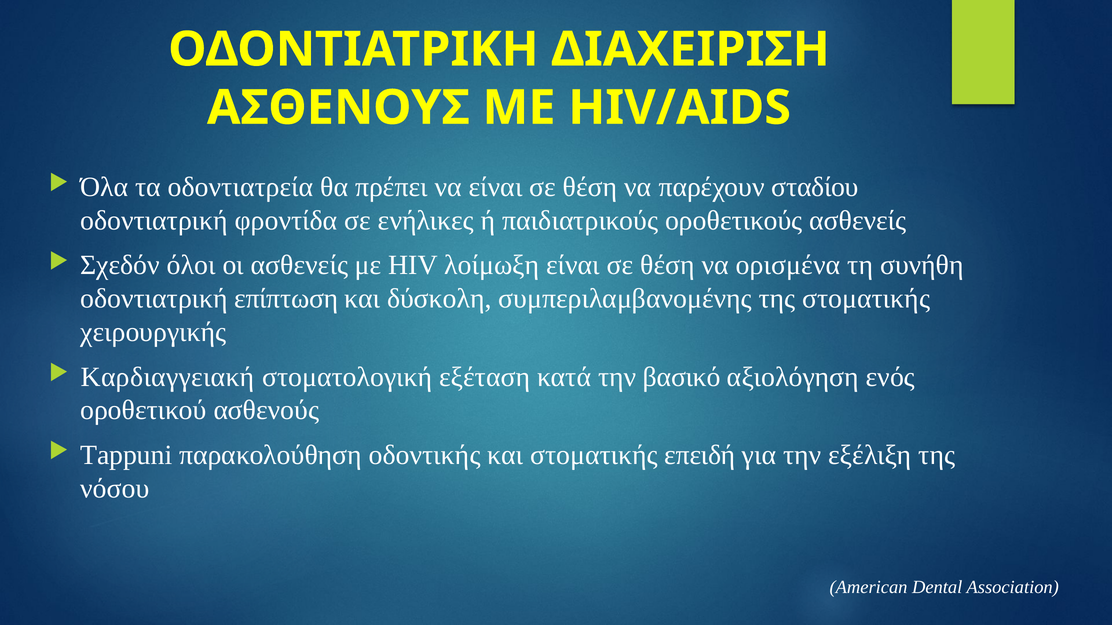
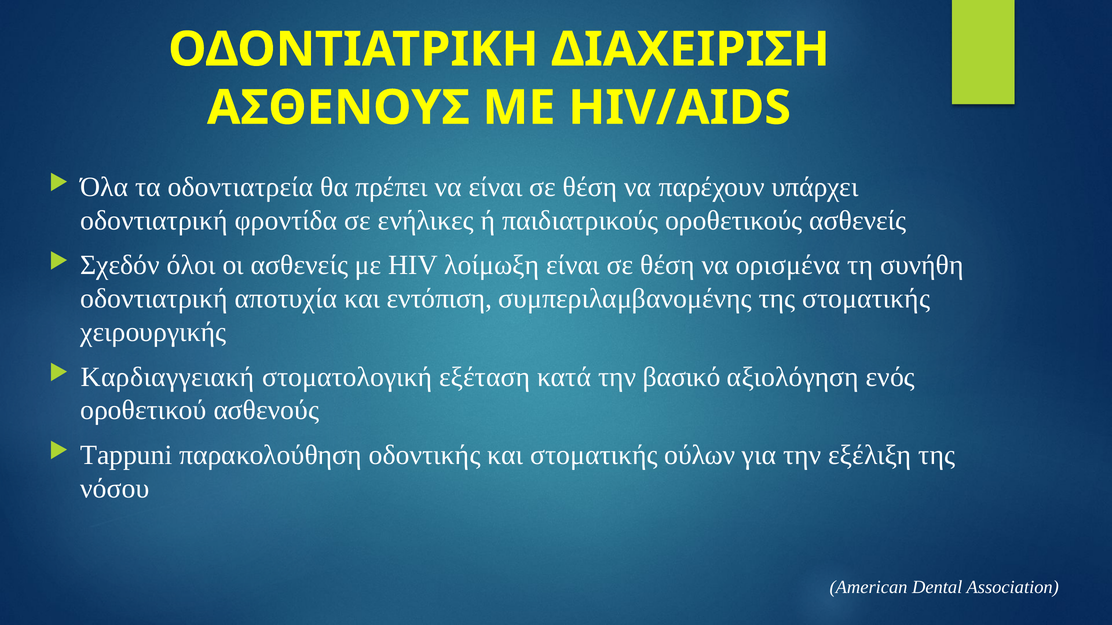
σταδίου: σταδίου -> υπάρχει
επίπτωση: επίπτωση -> αποτυχία
δύσκολη: δύσκολη -> εντόπιση
επειδή: επειδή -> ούλων
